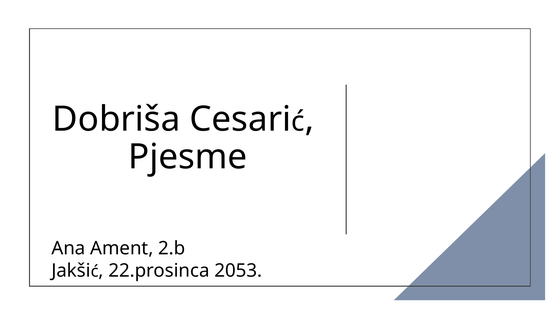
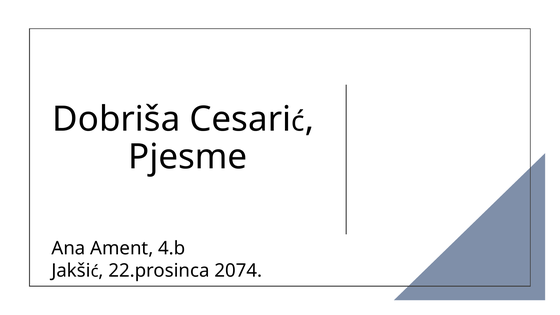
2.b: 2.b -> 4.b
2053: 2053 -> 2074
